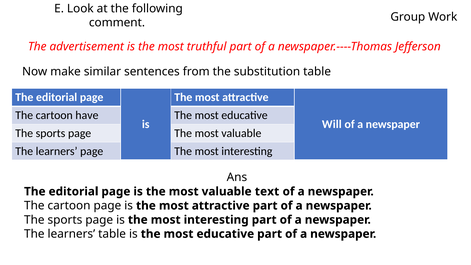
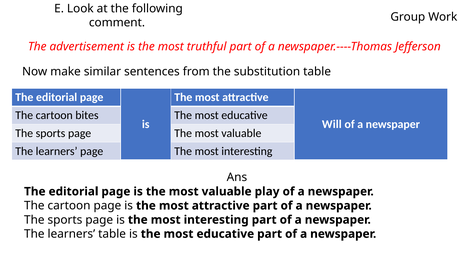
have: have -> bites
text: text -> play
